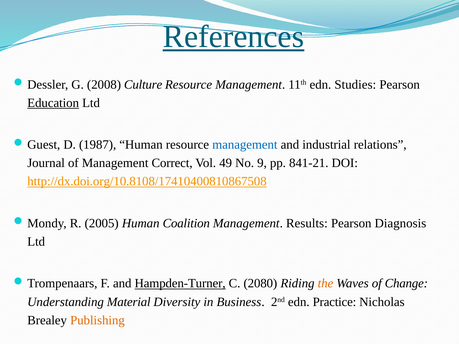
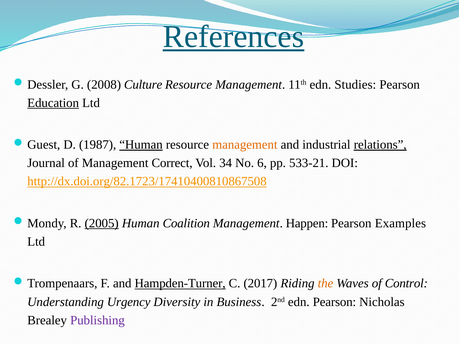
Human at (141, 145) underline: none -> present
management at (245, 145) colour: blue -> orange
relations underline: none -> present
49: 49 -> 34
9: 9 -> 6
841-21: 841-21 -> 533-21
http://dx.doi.org/10.8108/17410400810867508: http://dx.doi.org/10.8108/17410400810867508 -> http://dx.doi.org/82.1723/17410400810867508
2005 underline: none -> present
Results: Results -> Happen
Diagnosis: Diagnosis -> Examples
2080: 2080 -> 2017
Change: Change -> Control
Material: Material -> Urgency
edn Practice: Practice -> Pearson
Publishing colour: orange -> purple
